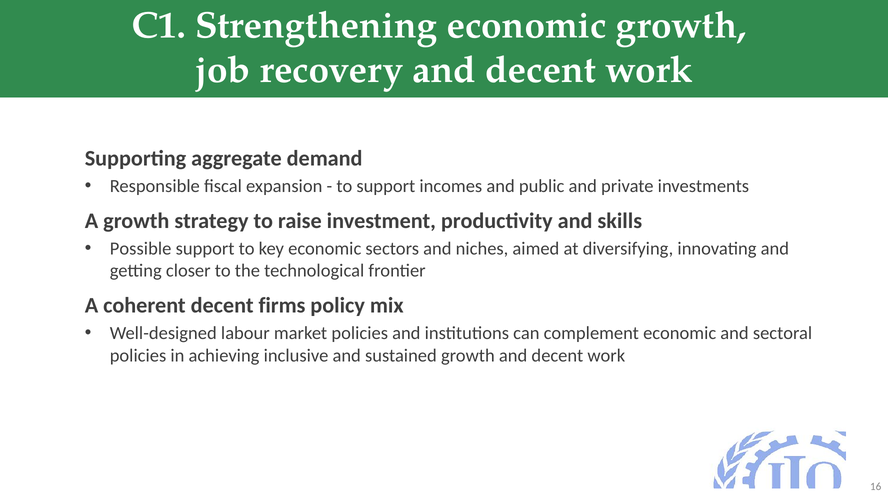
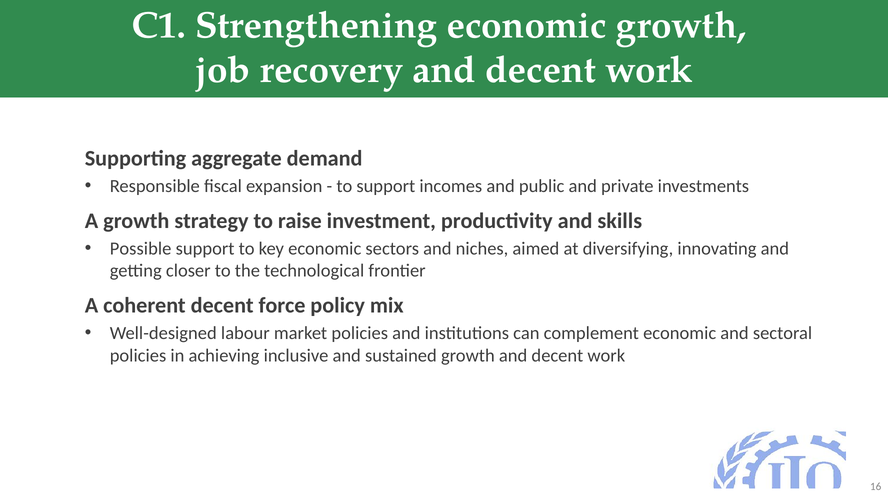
firms: firms -> force
